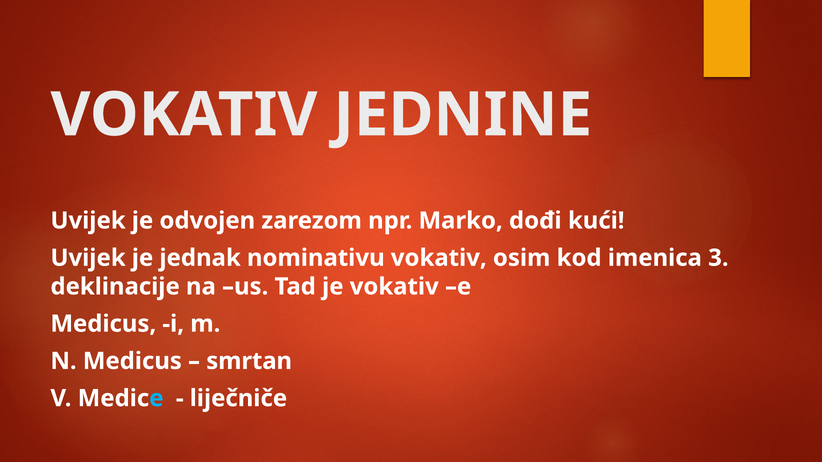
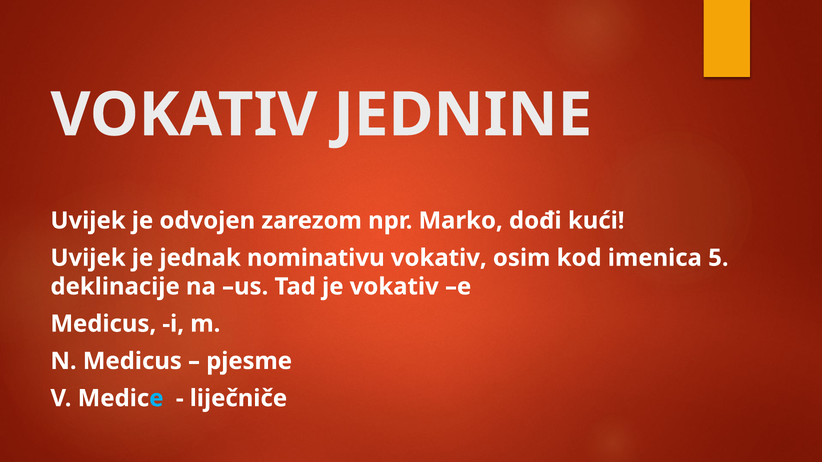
3: 3 -> 5
smrtan: smrtan -> pjesme
